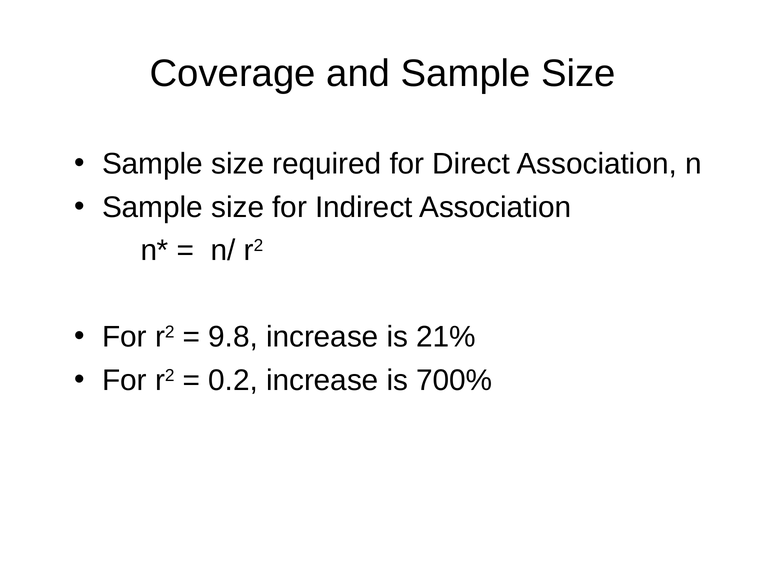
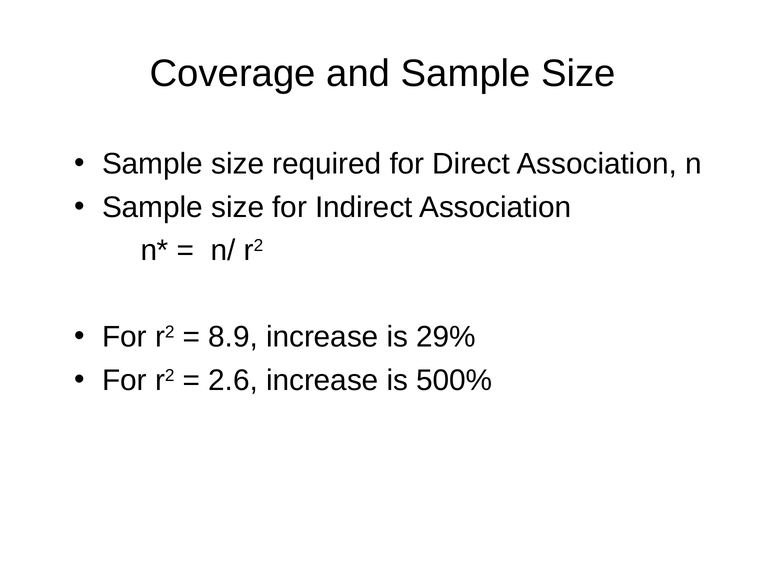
9.8: 9.8 -> 8.9
21%: 21% -> 29%
0.2: 0.2 -> 2.6
700%: 700% -> 500%
